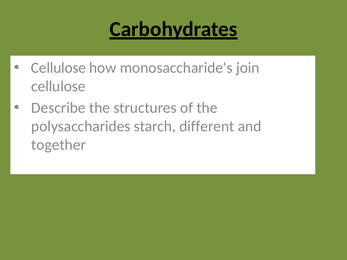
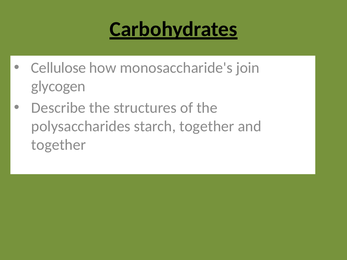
cellulose at (58, 86): cellulose -> glycogen
starch different: different -> together
